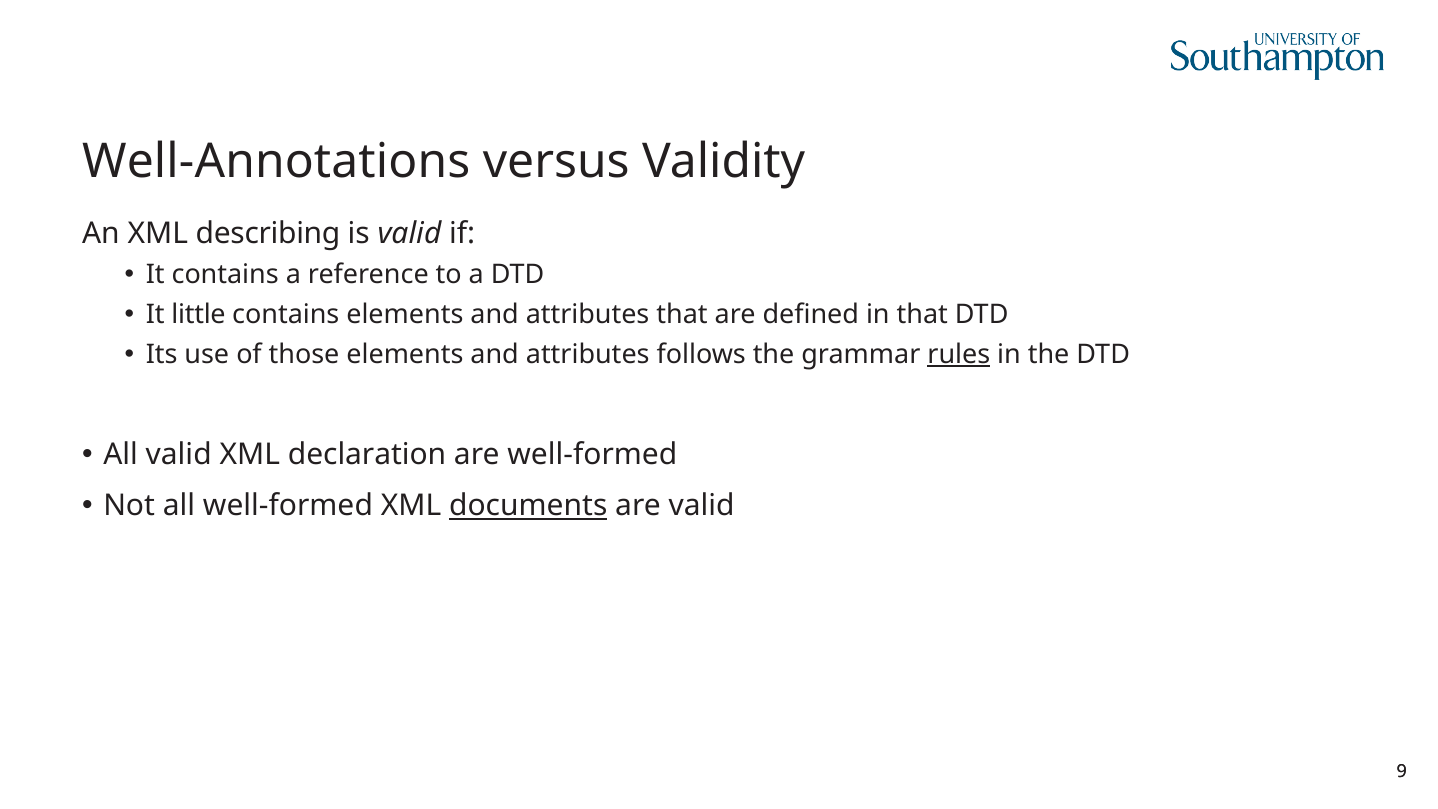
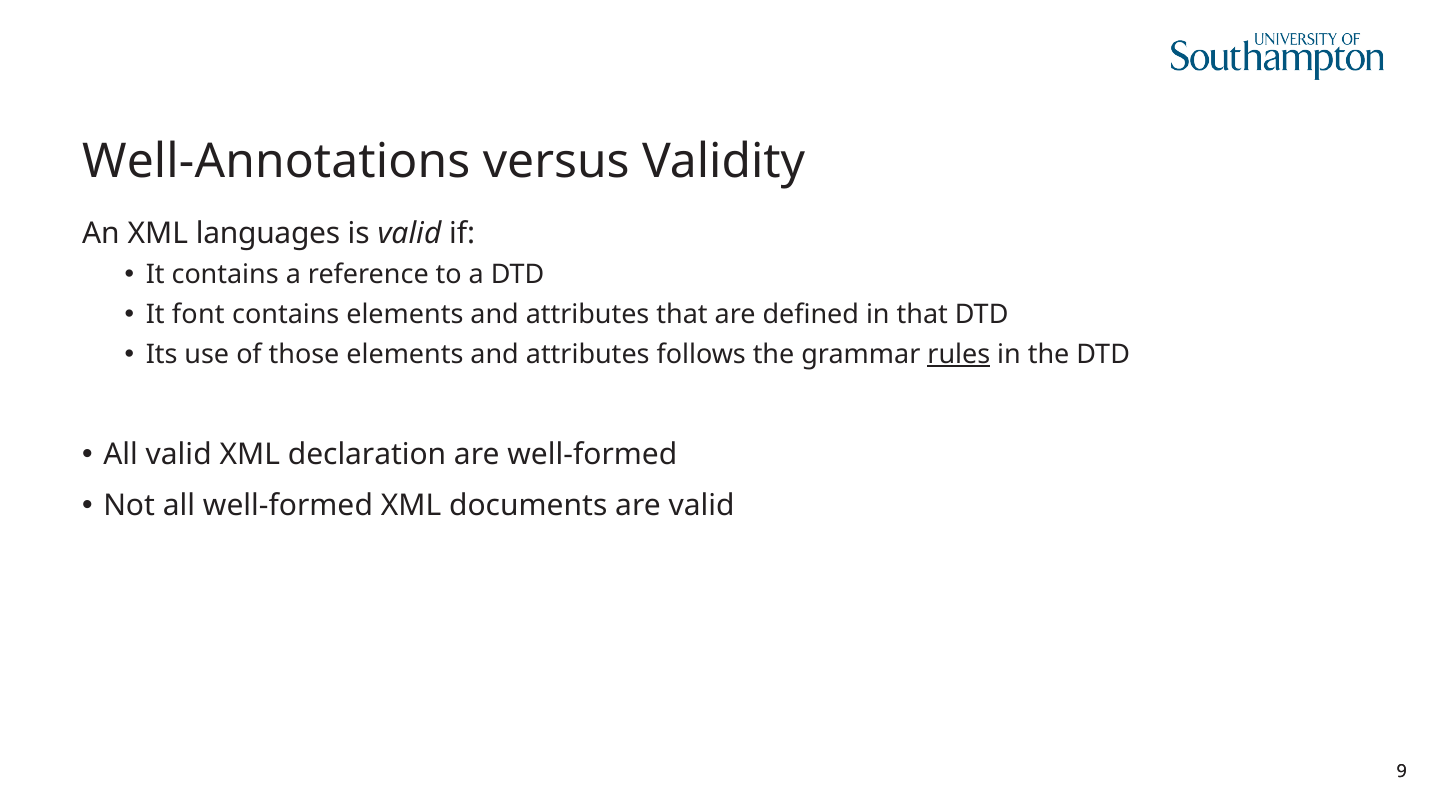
describing: describing -> languages
little: little -> font
documents underline: present -> none
